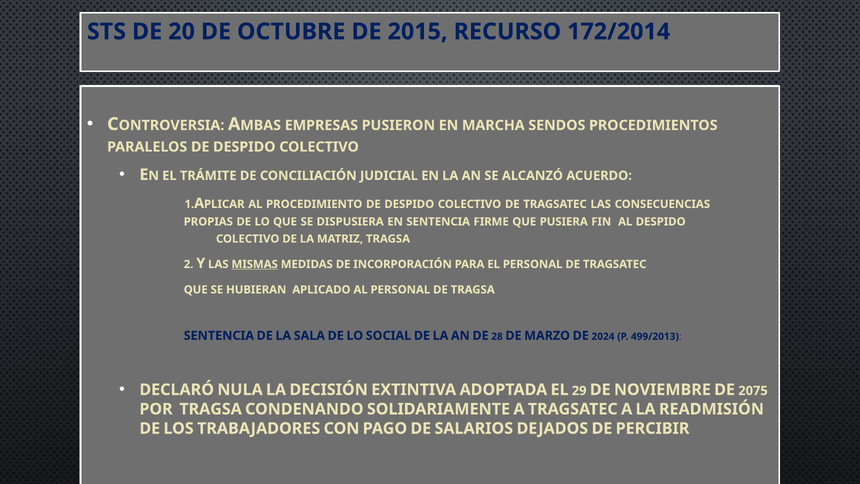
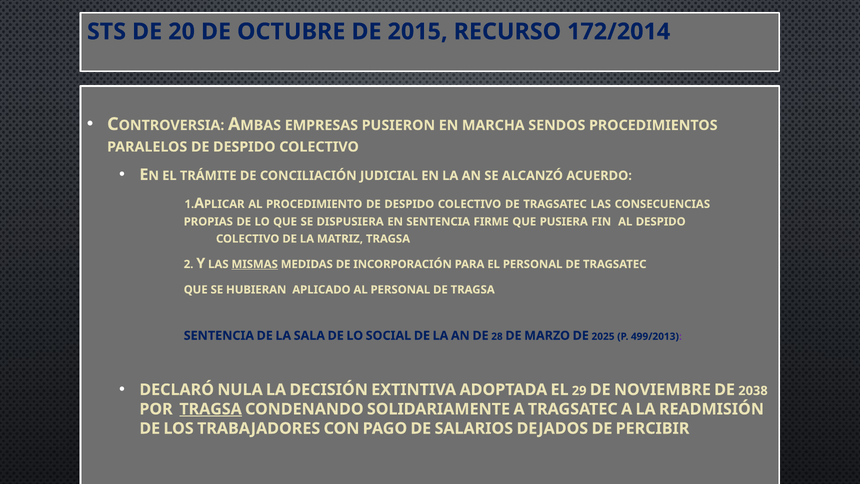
2024: 2024 -> 2025
2075: 2075 -> 2038
TRAGSA at (211, 409) underline: none -> present
